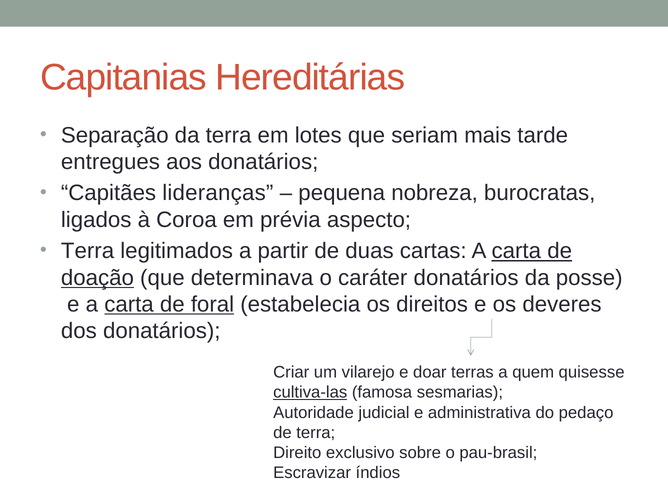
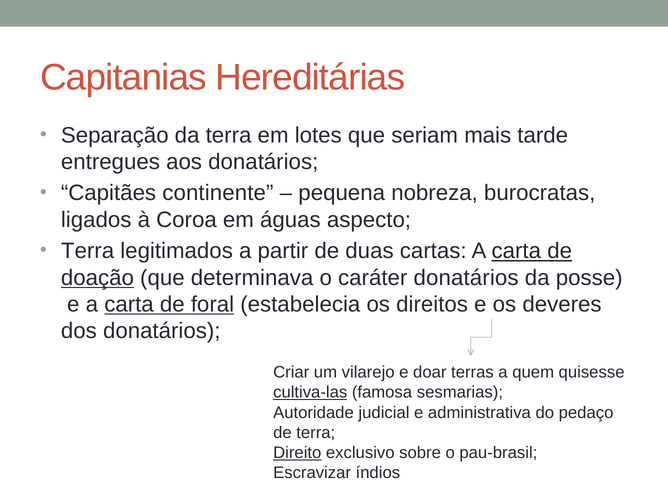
lideranças: lideranças -> continente
prévia: prévia -> águas
Direito underline: none -> present
